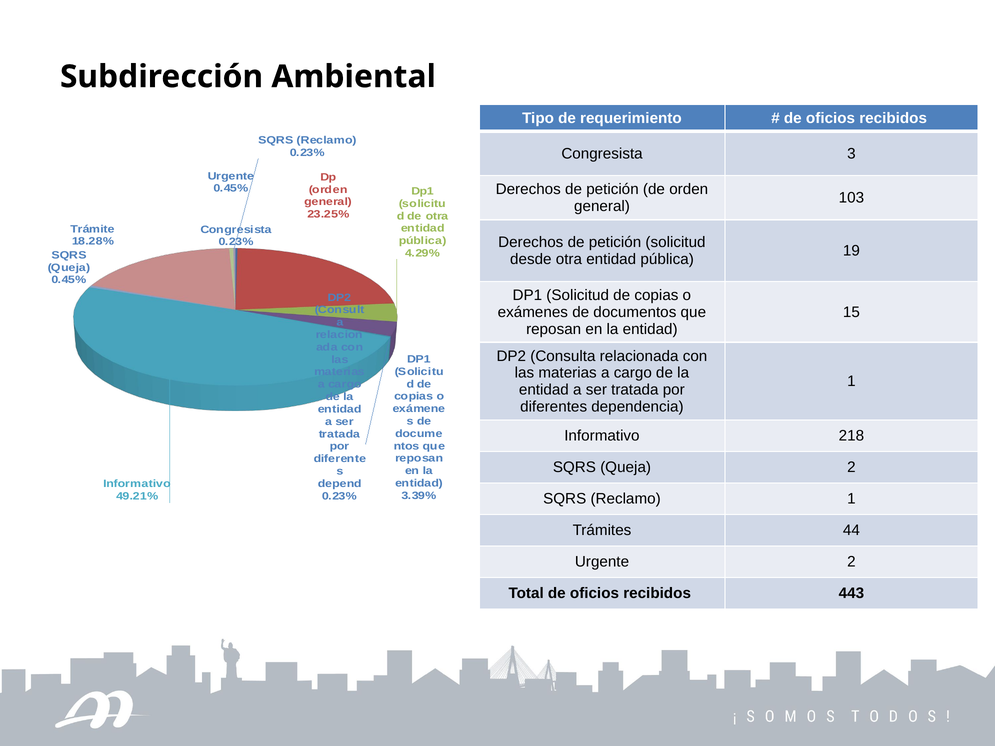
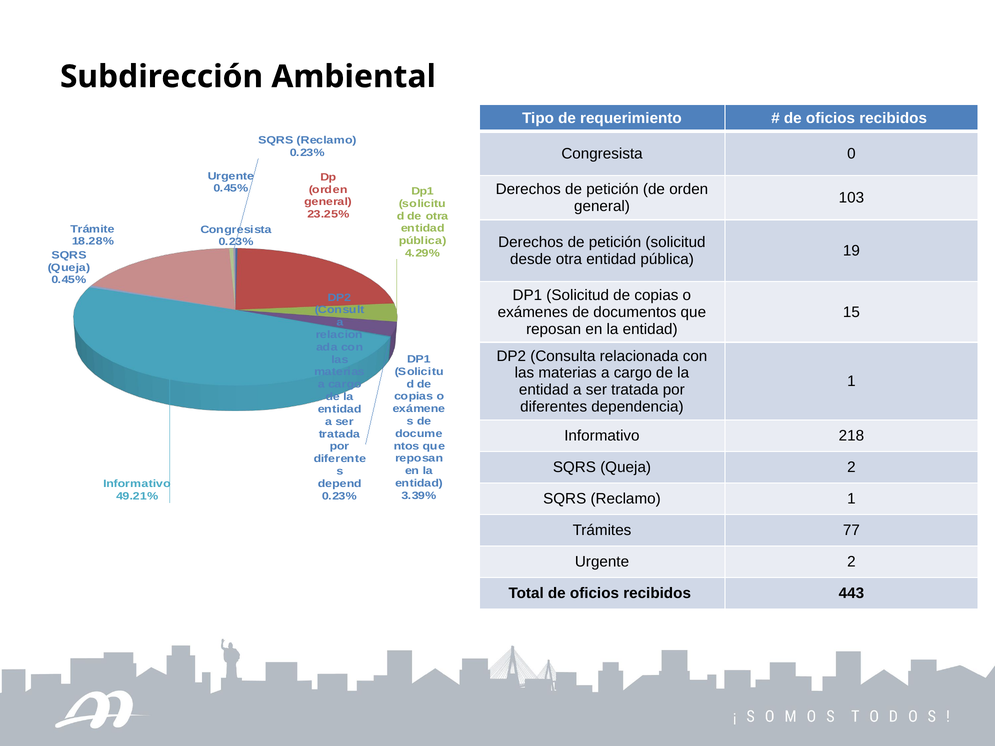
3: 3 -> 0
44: 44 -> 77
